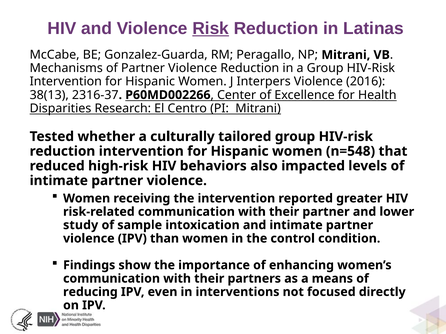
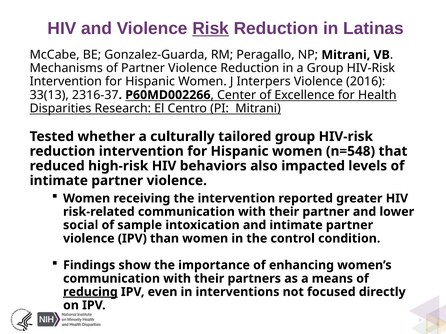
38(13: 38(13 -> 33(13
study: study -> social
reducing underline: none -> present
